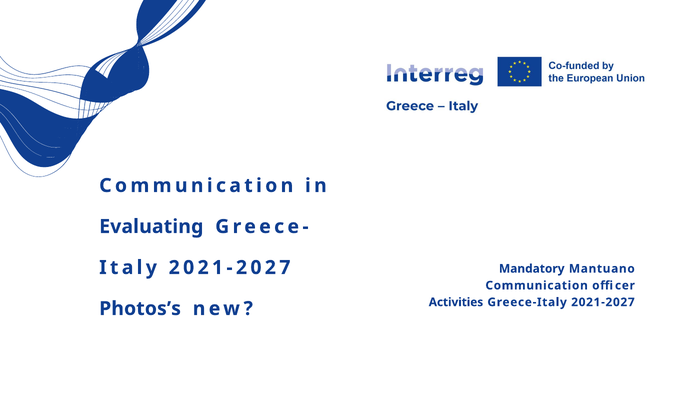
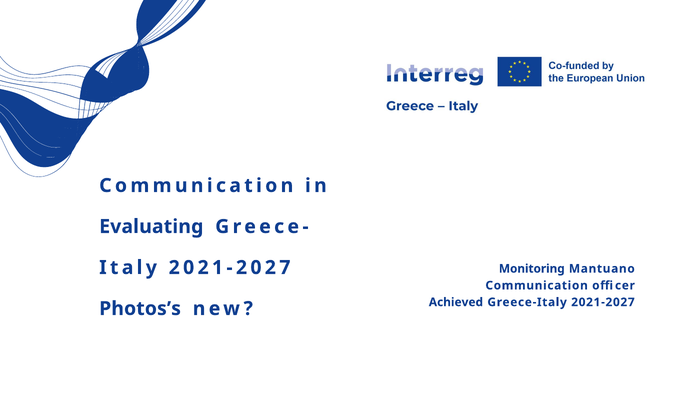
Mandatory: Mandatory -> Monitoring
Activities: Activities -> Achieved
